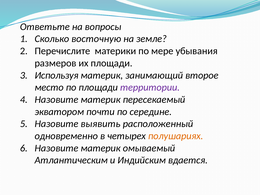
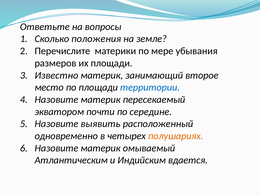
восточную: восточную -> положения
Используя: Используя -> Известно
территории colour: purple -> blue
